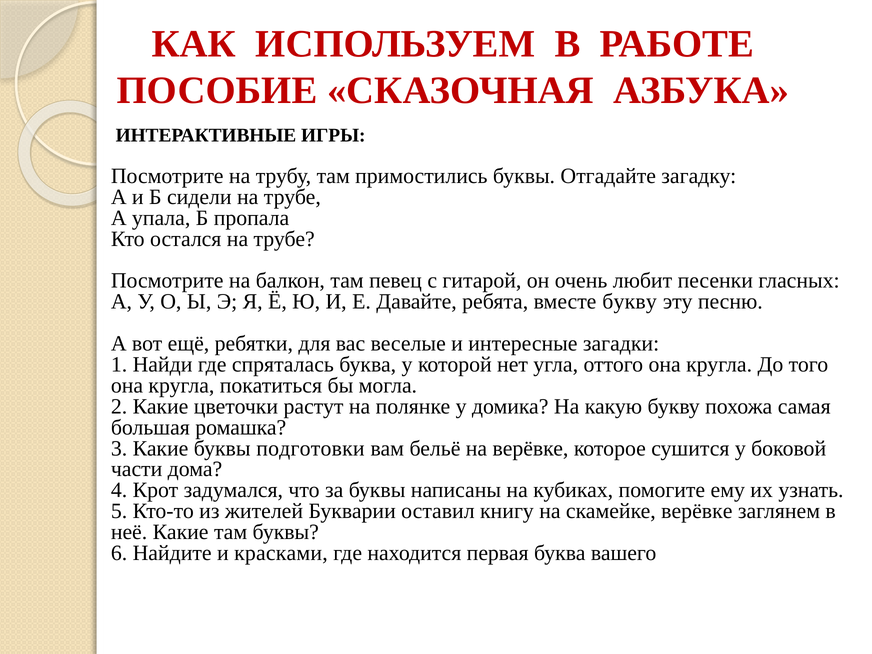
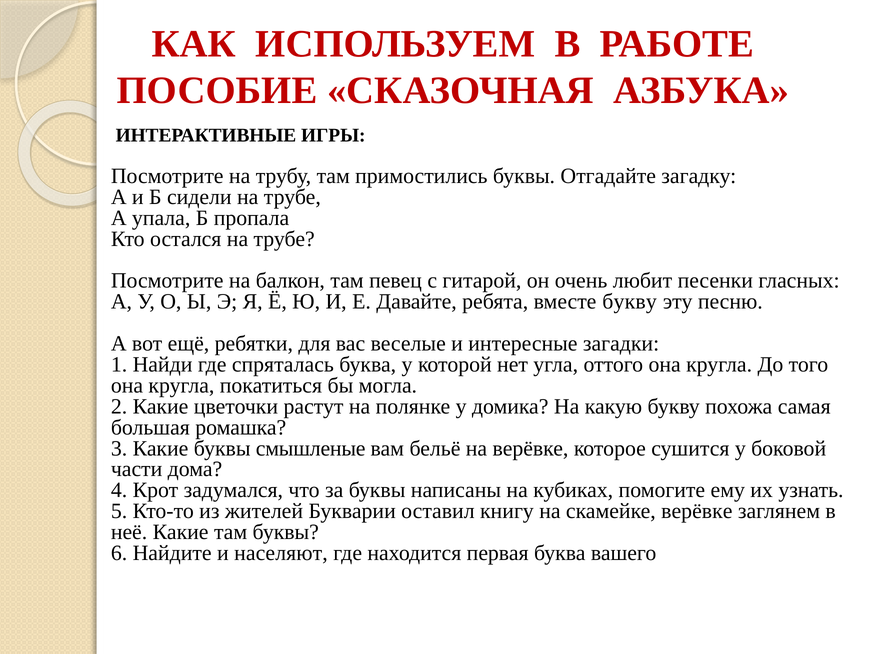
подготовки: подготовки -> смышленые
красками: красками -> населяют
